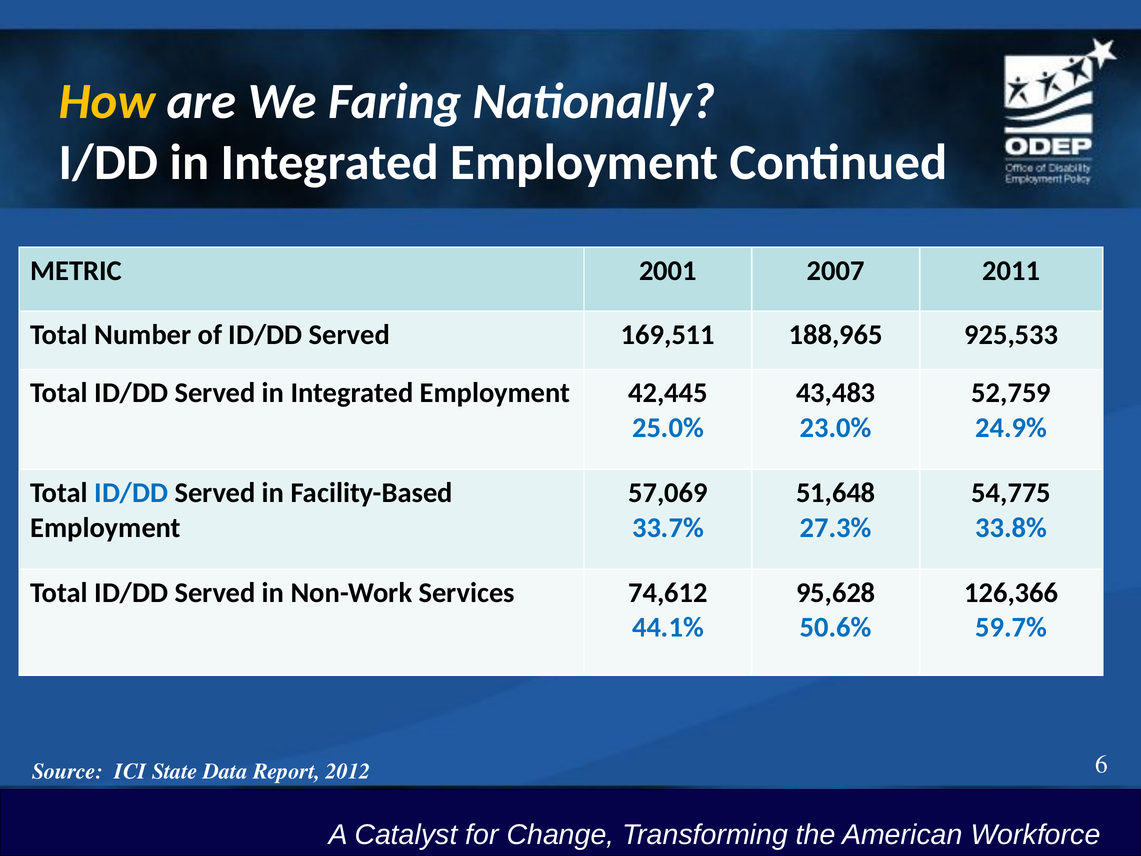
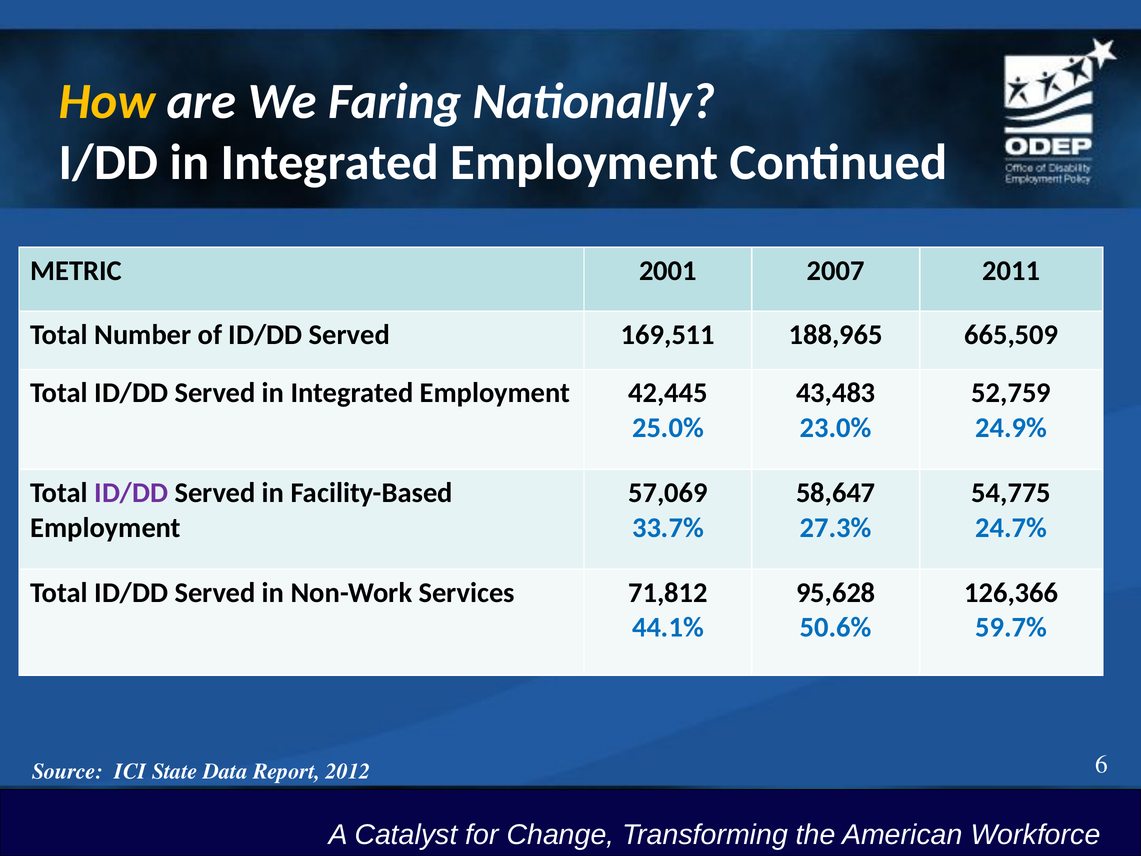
925,533: 925,533 -> 665,509
ID/DD at (131, 493) colour: blue -> purple
51,648: 51,648 -> 58,647
33.8%: 33.8% -> 24.7%
74,612: 74,612 -> 71,812
